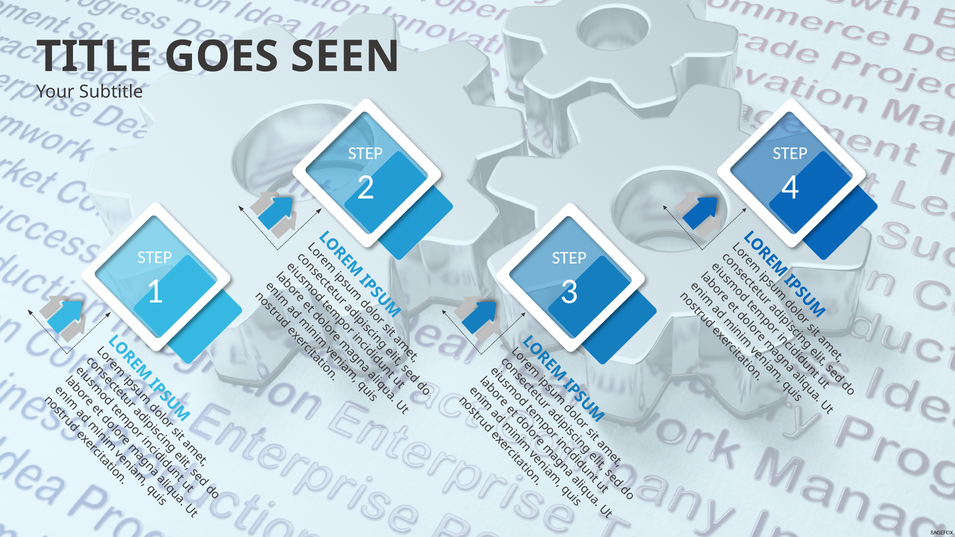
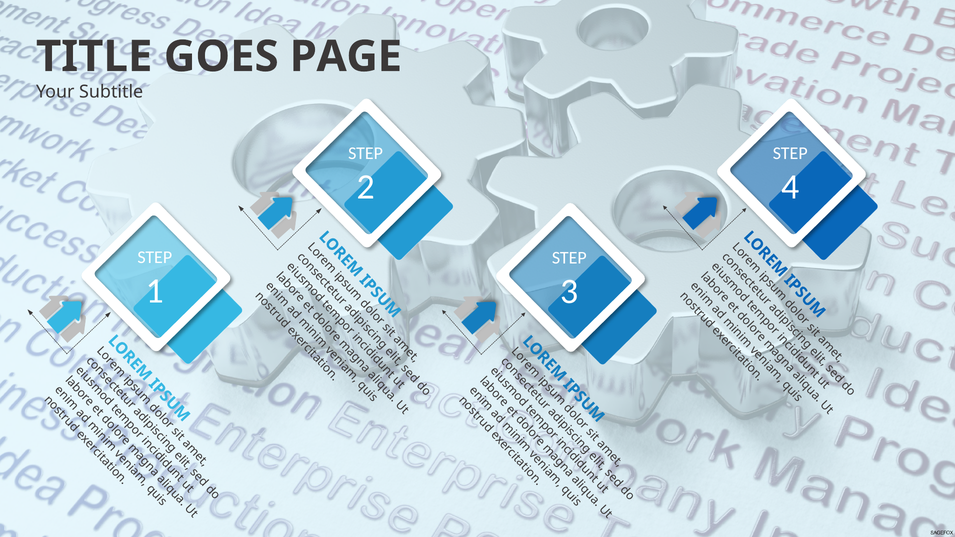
SEEN: SEEN -> PAGE
